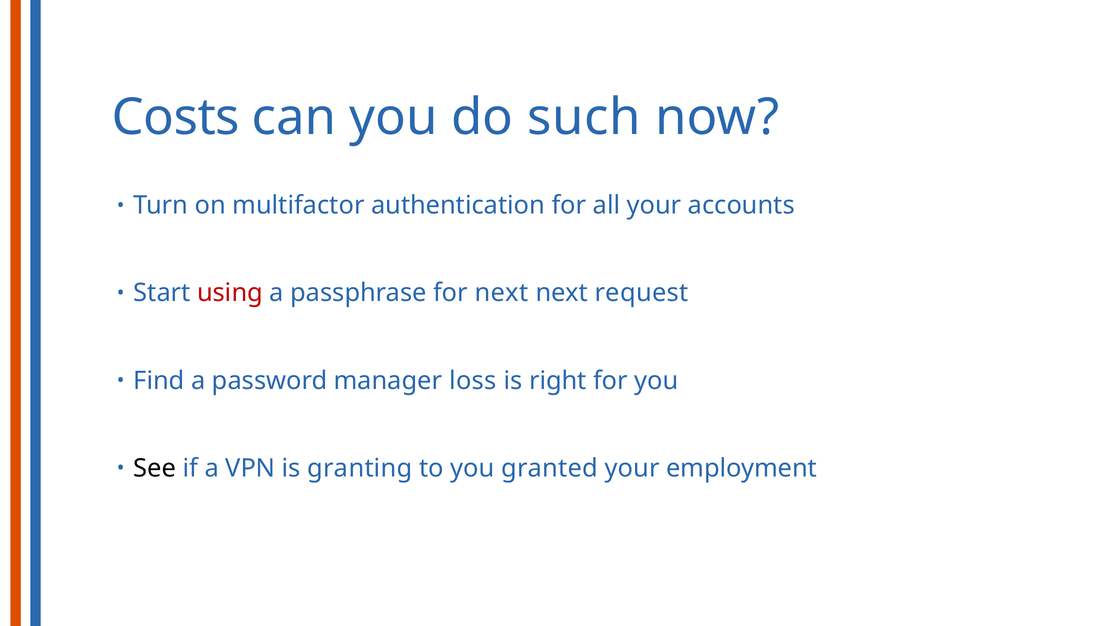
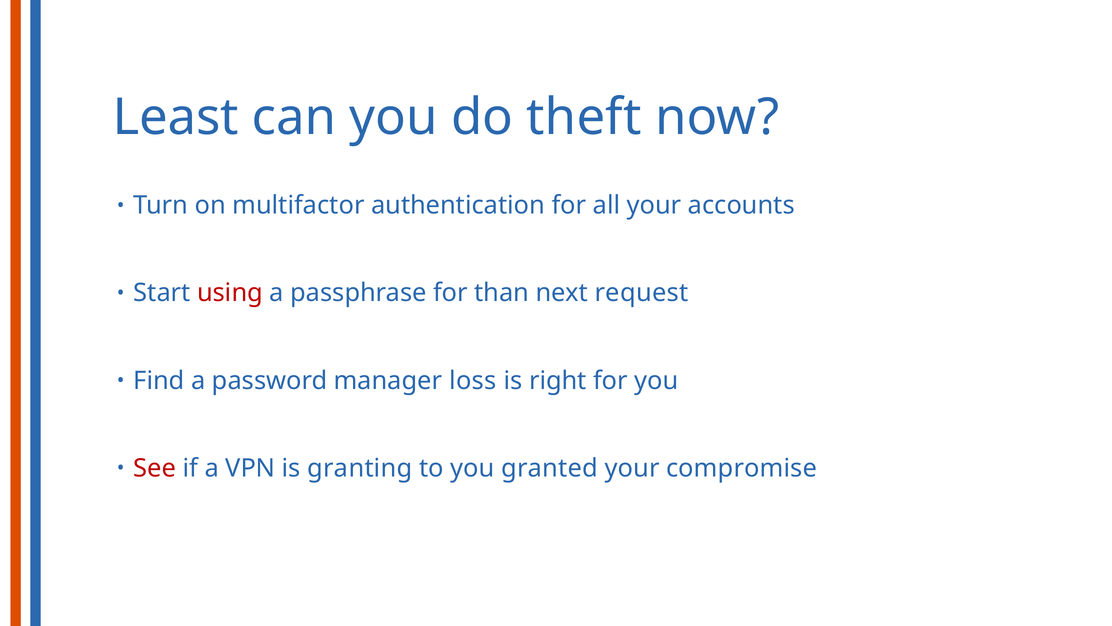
Costs: Costs -> Least
such: such -> theft
for next: next -> than
See colour: black -> red
employment: employment -> compromise
